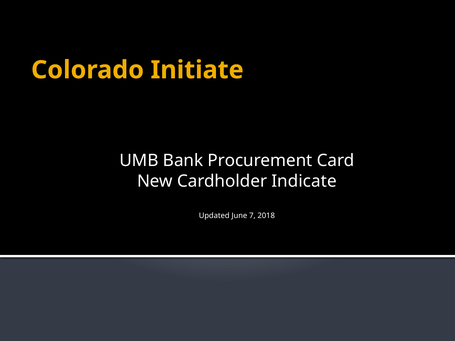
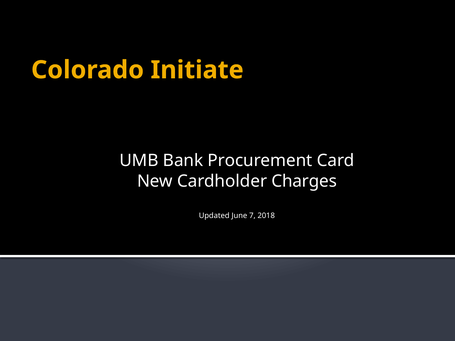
Indicate: Indicate -> Charges
